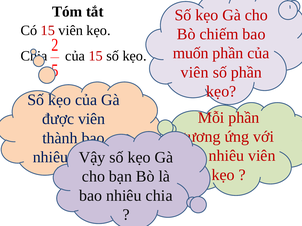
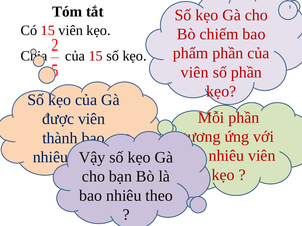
muốn: muốn -> phẩm
nhiêu chia: chia -> theo
